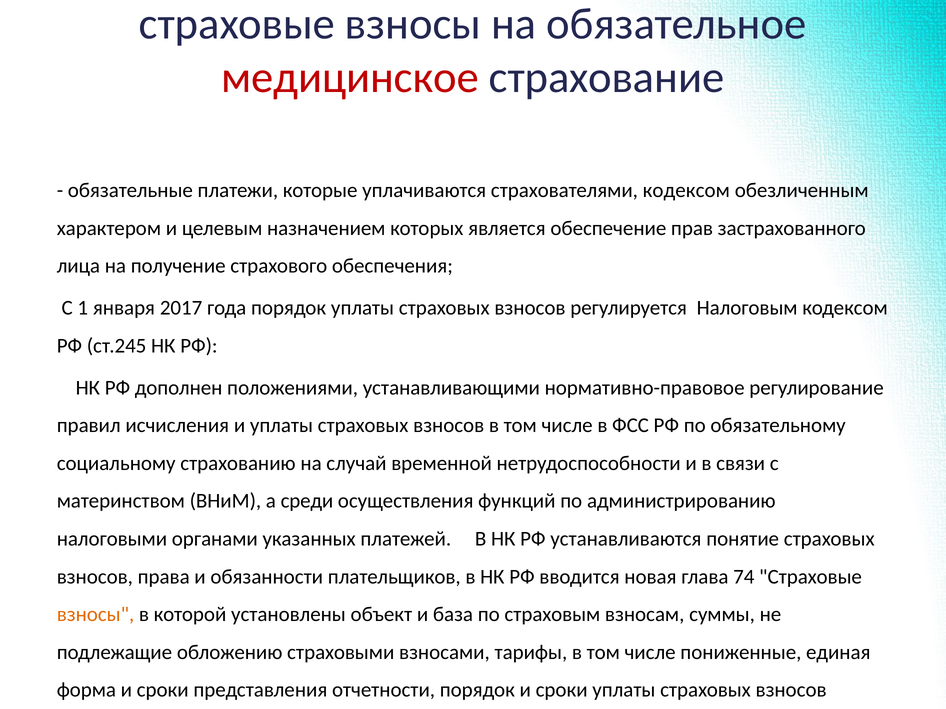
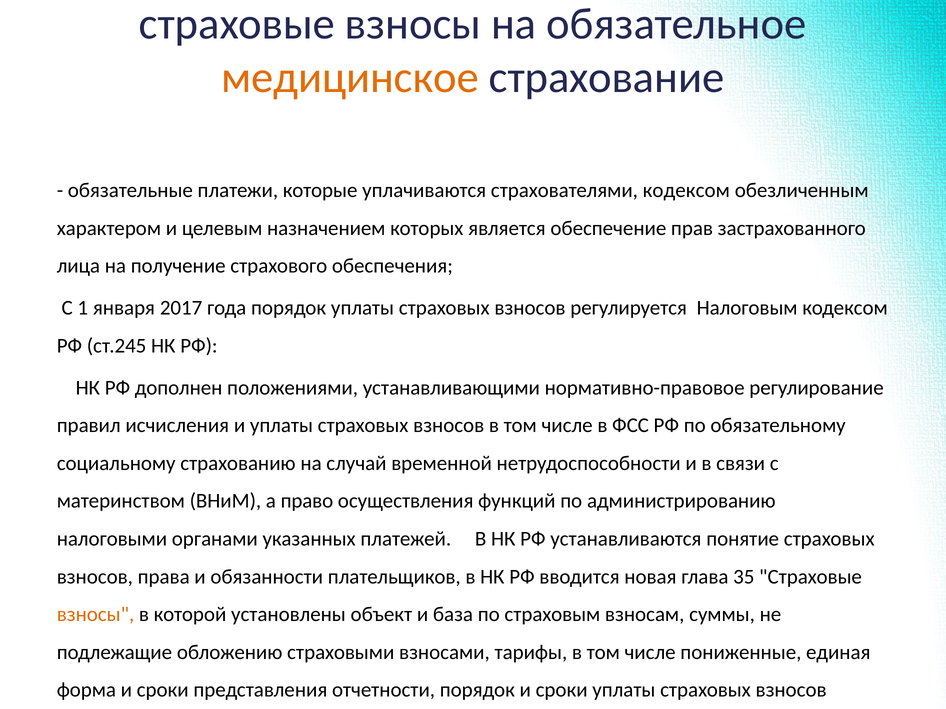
медицинское colour: red -> orange
среди: среди -> право
74: 74 -> 35
